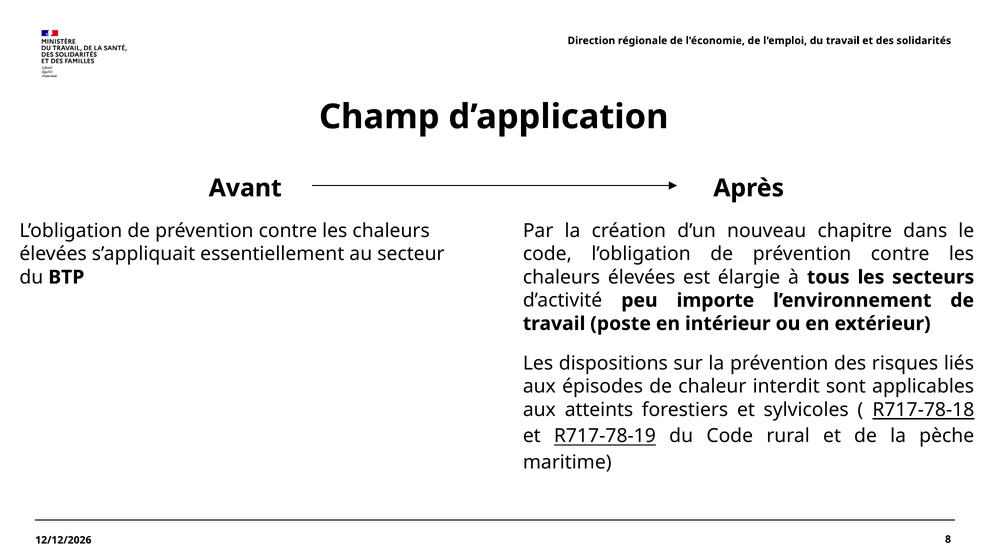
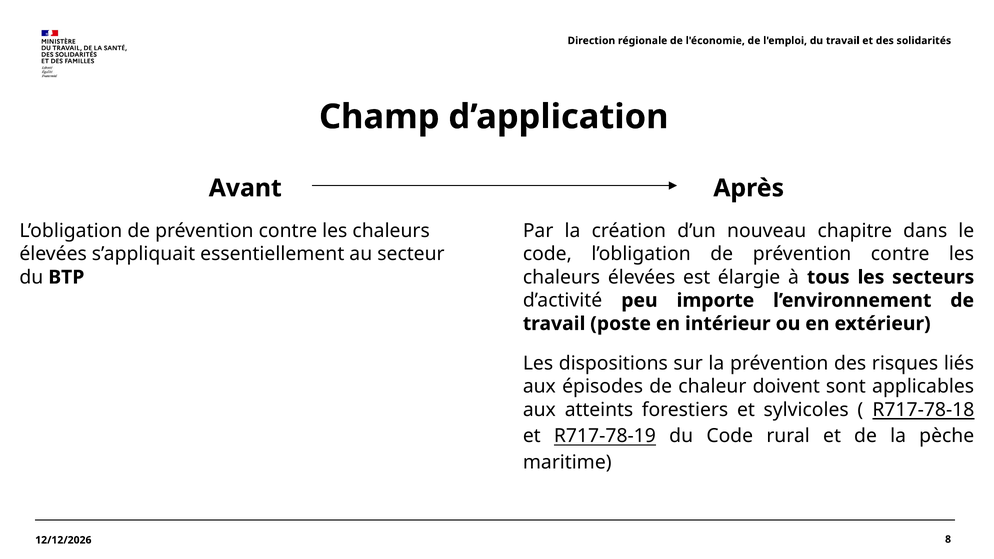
interdit: interdit -> doivent
